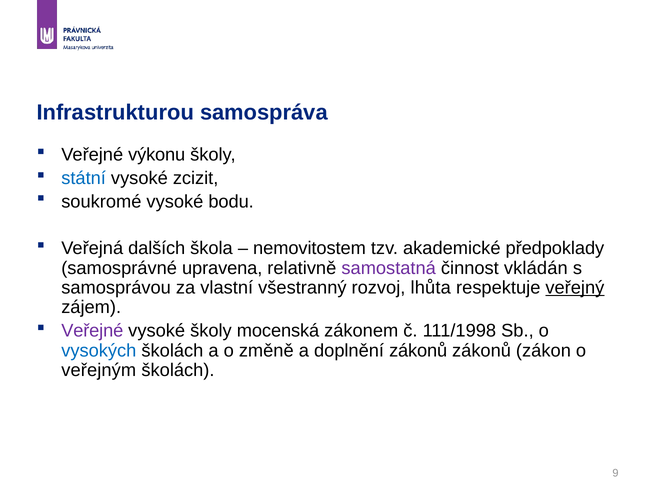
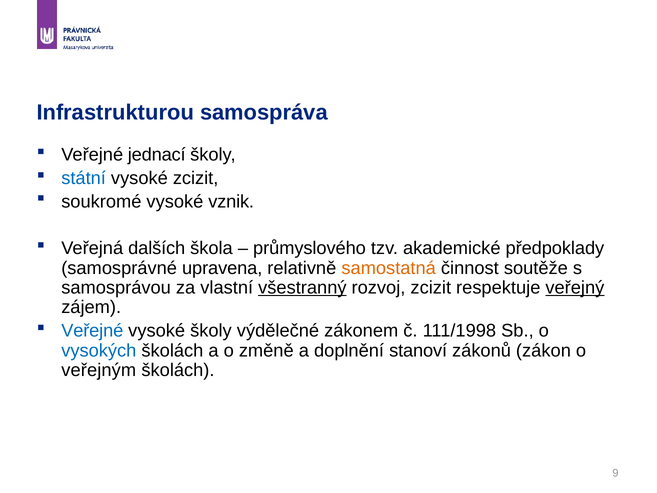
výkonu: výkonu -> jednací
bodu: bodu -> vznik
nemovitostem: nemovitostem -> průmyslového
samostatná colour: purple -> orange
vkládán: vkládán -> soutěže
všestranný underline: none -> present
rozvoj lhůta: lhůta -> zcizit
Veřejné at (92, 331) colour: purple -> blue
mocenská: mocenská -> výdělečné
doplnění zákonů: zákonů -> stanoví
